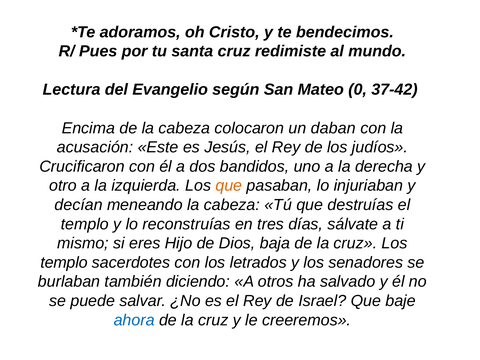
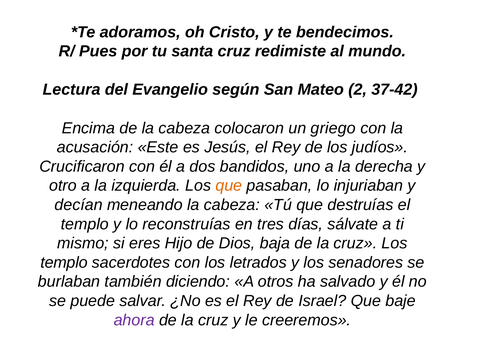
0: 0 -> 2
daban: daban -> griego
ahora colour: blue -> purple
